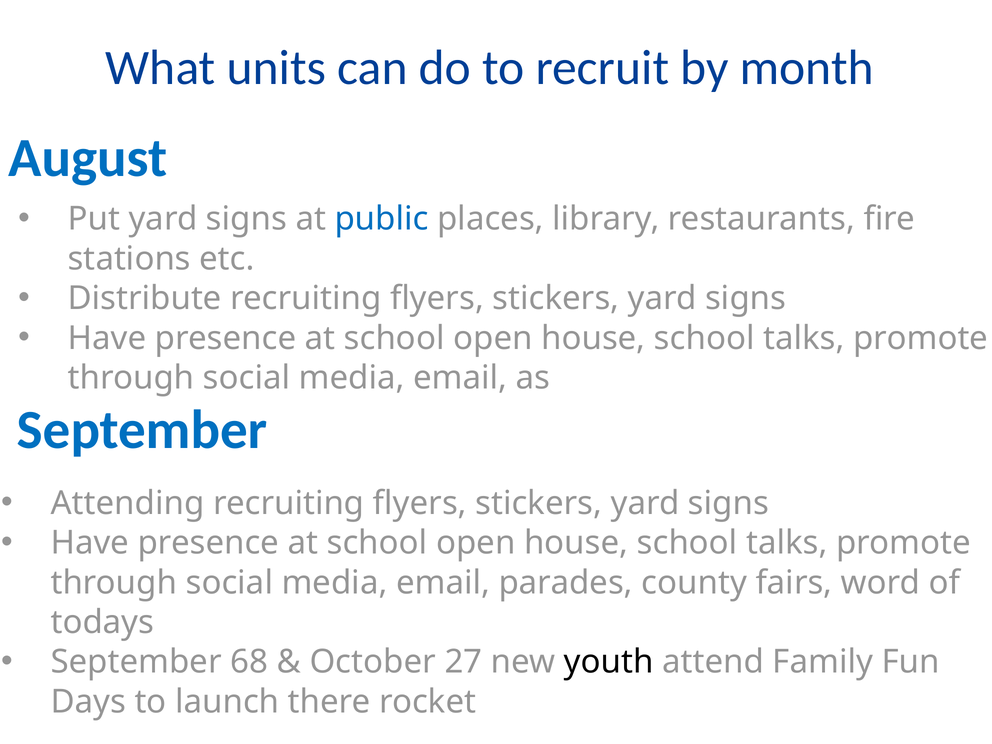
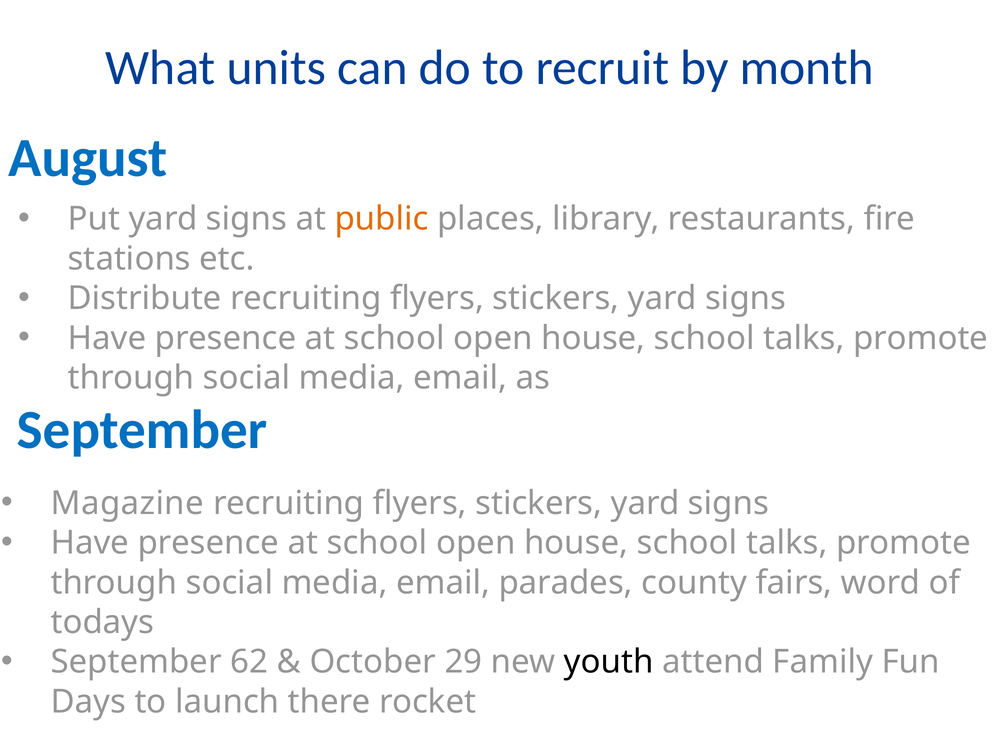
public colour: blue -> orange
Attending: Attending -> Magazine
68: 68 -> 62
27: 27 -> 29
